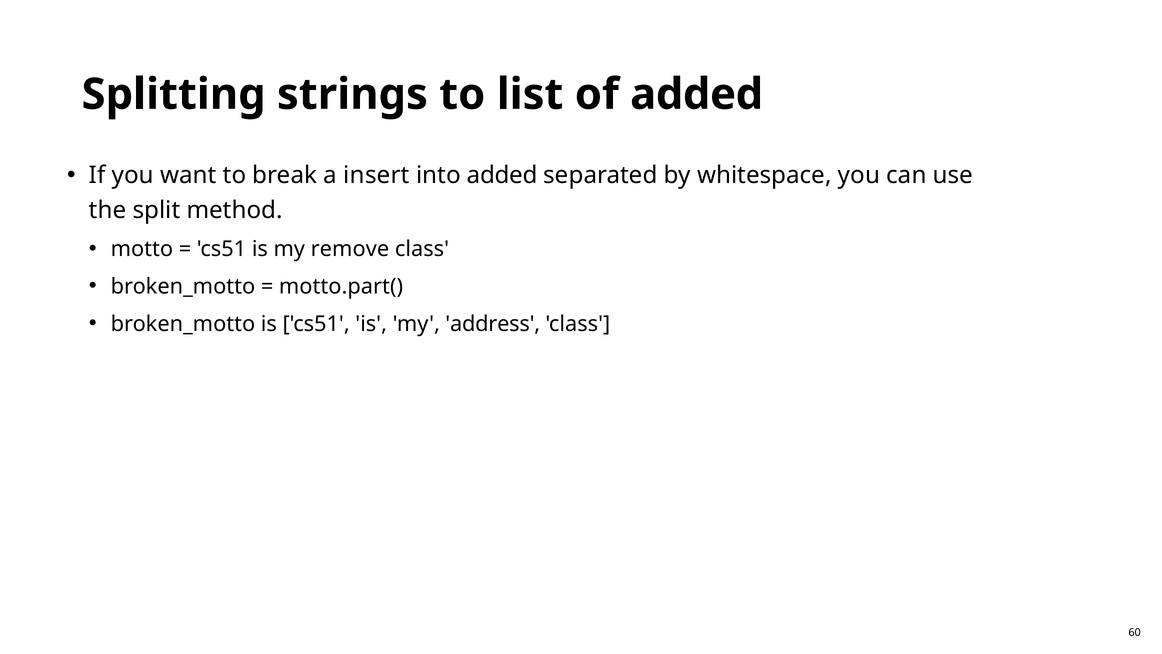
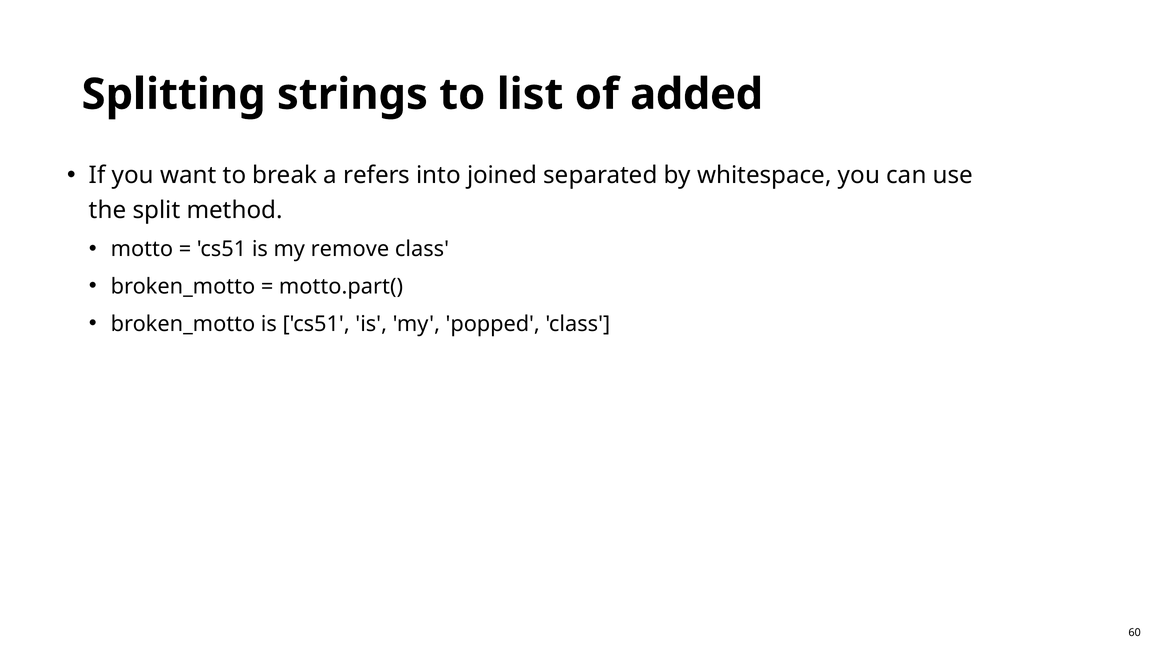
insert: insert -> refers
into added: added -> joined
address: address -> popped
